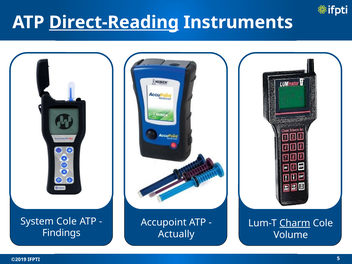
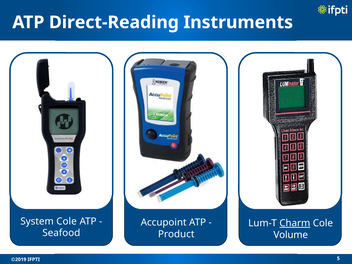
Direct-Reading underline: present -> none
Findings: Findings -> Seafood
Actually: Actually -> Product
